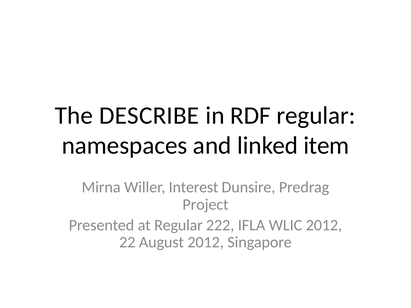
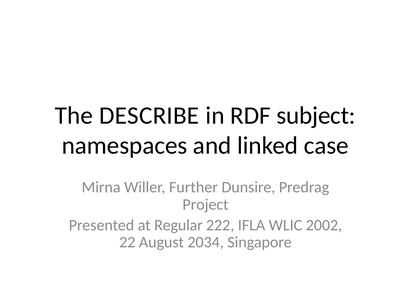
RDF regular: regular -> subject
item: item -> case
Interest: Interest -> Further
WLIC 2012: 2012 -> 2002
August 2012: 2012 -> 2034
